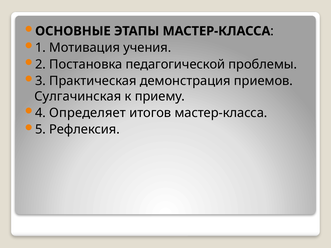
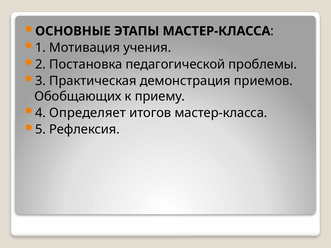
Сулгачинская: Сулгачинская -> Обобщающих
